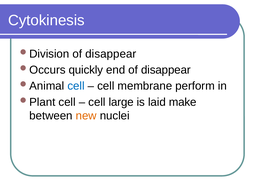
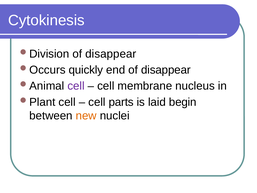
cell at (76, 86) colour: blue -> purple
perform: perform -> nucleus
large: large -> parts
make: make -> begin
